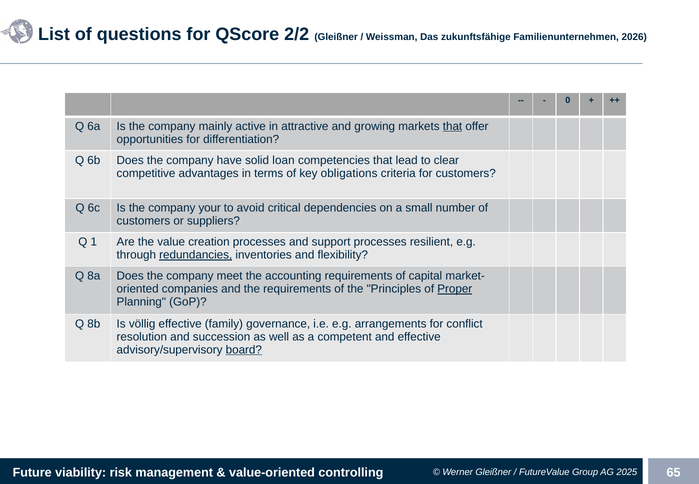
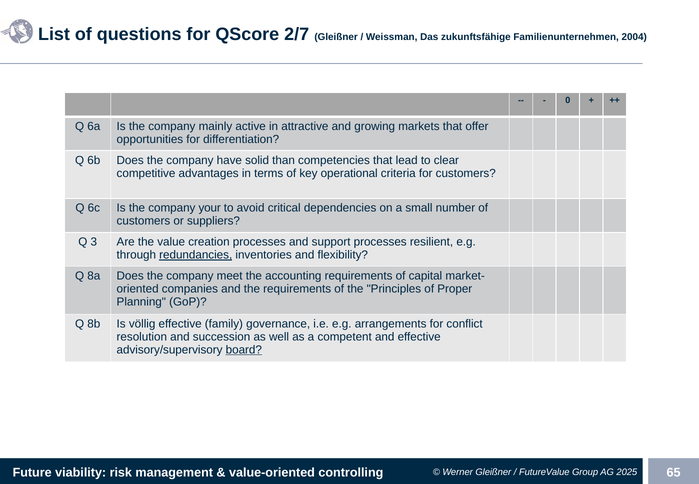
2/2: 2/2 -> 2/7
2026: 2026 -> 2004
that at (453, 126) underline: present -> none
loan: loan -> than
obligations: obligations -> operational
1: 1 -> 3
Proper underline: present -> none
